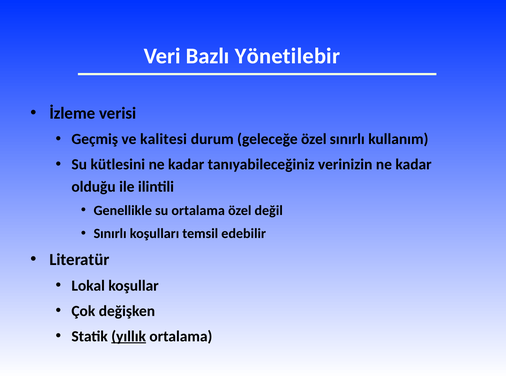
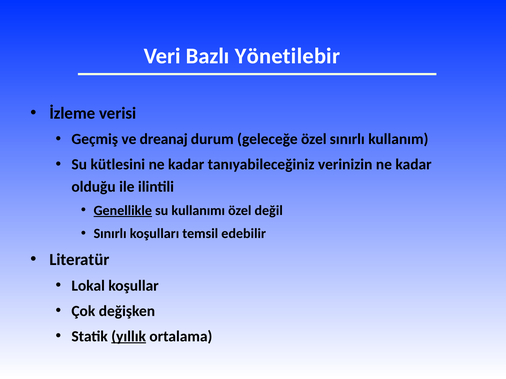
kalitesi: kalitesi -> dreanaj
Genellikle underline: none -> present
su ortalama: ortalama -> kullanımı
